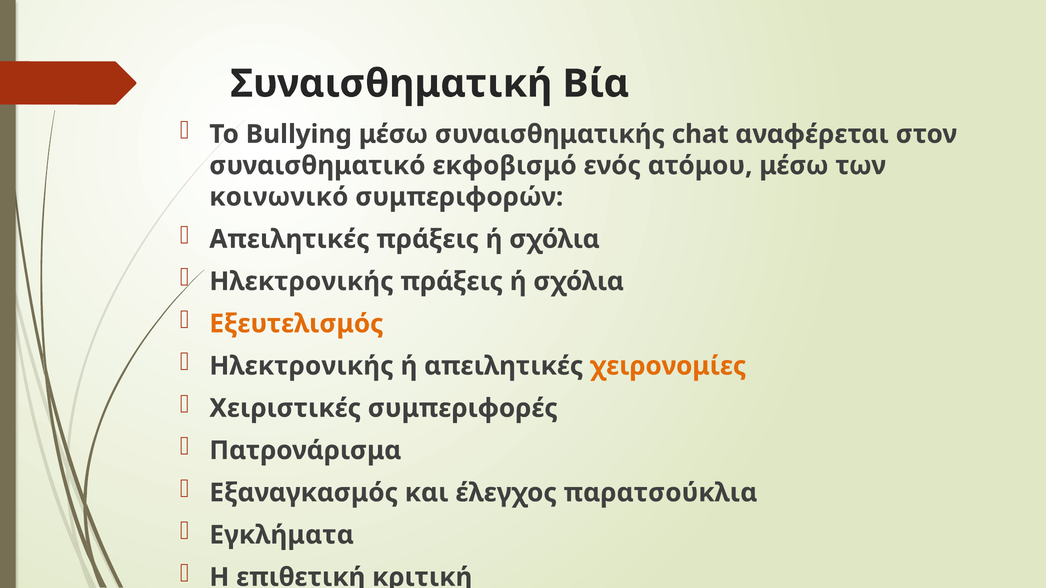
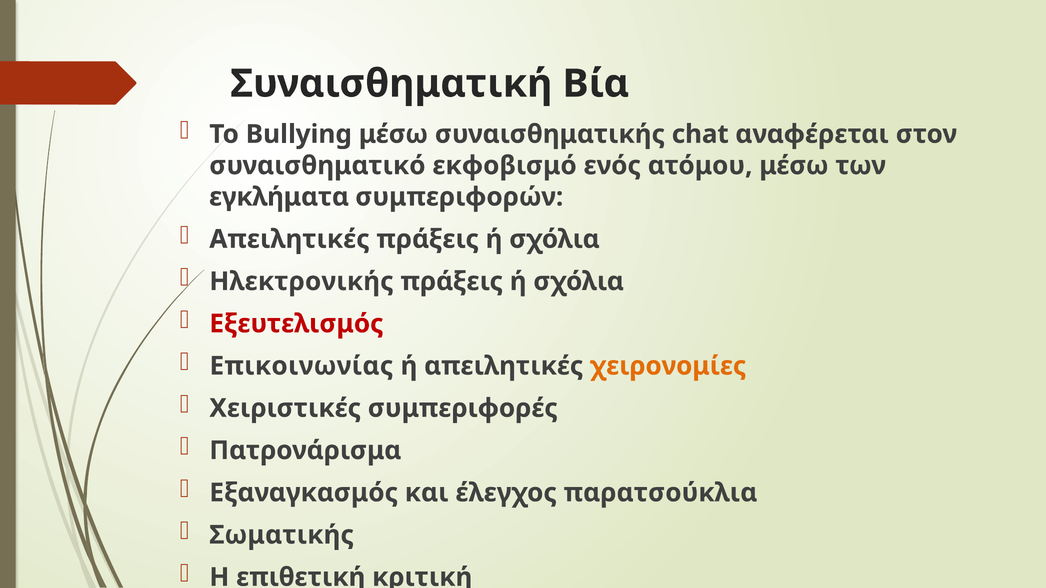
κοινωνικό: κοινωνικό -> εγκλήματα
Εξευτελισμός colour: orange -> red
Ηλεκτρονικής at (301, 366): Ηλεκτρονικής -> Επικοινωνίας
Εγκλήματα: Εγκλήματα -> Σωματικής
